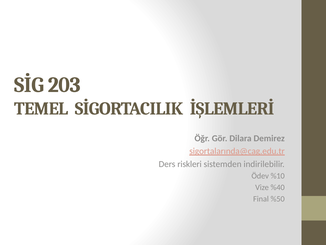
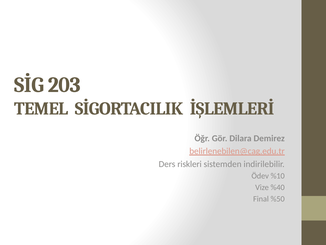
sigortalarında@cag.edu.tr: sigortalarında@cag.edu.tr -> belirlenebilen@cag.edu.tr
